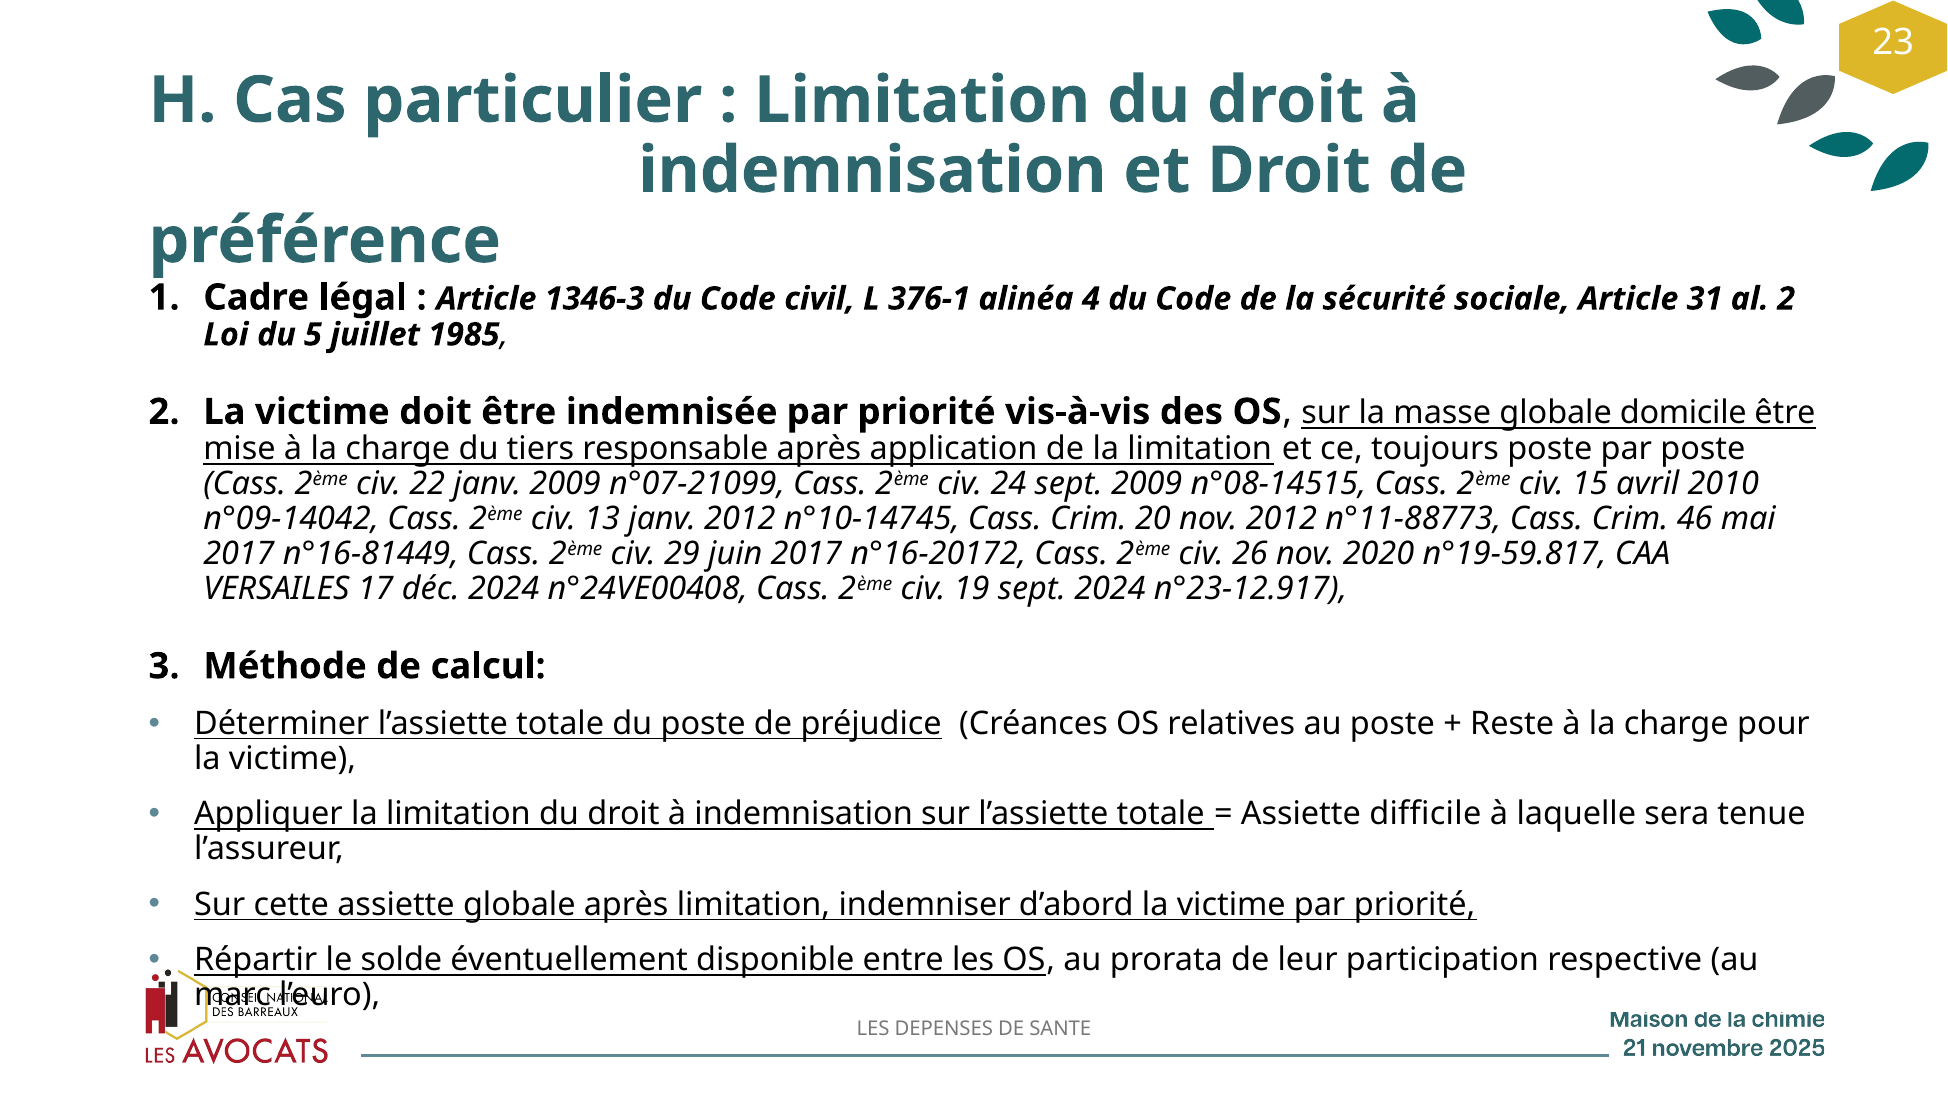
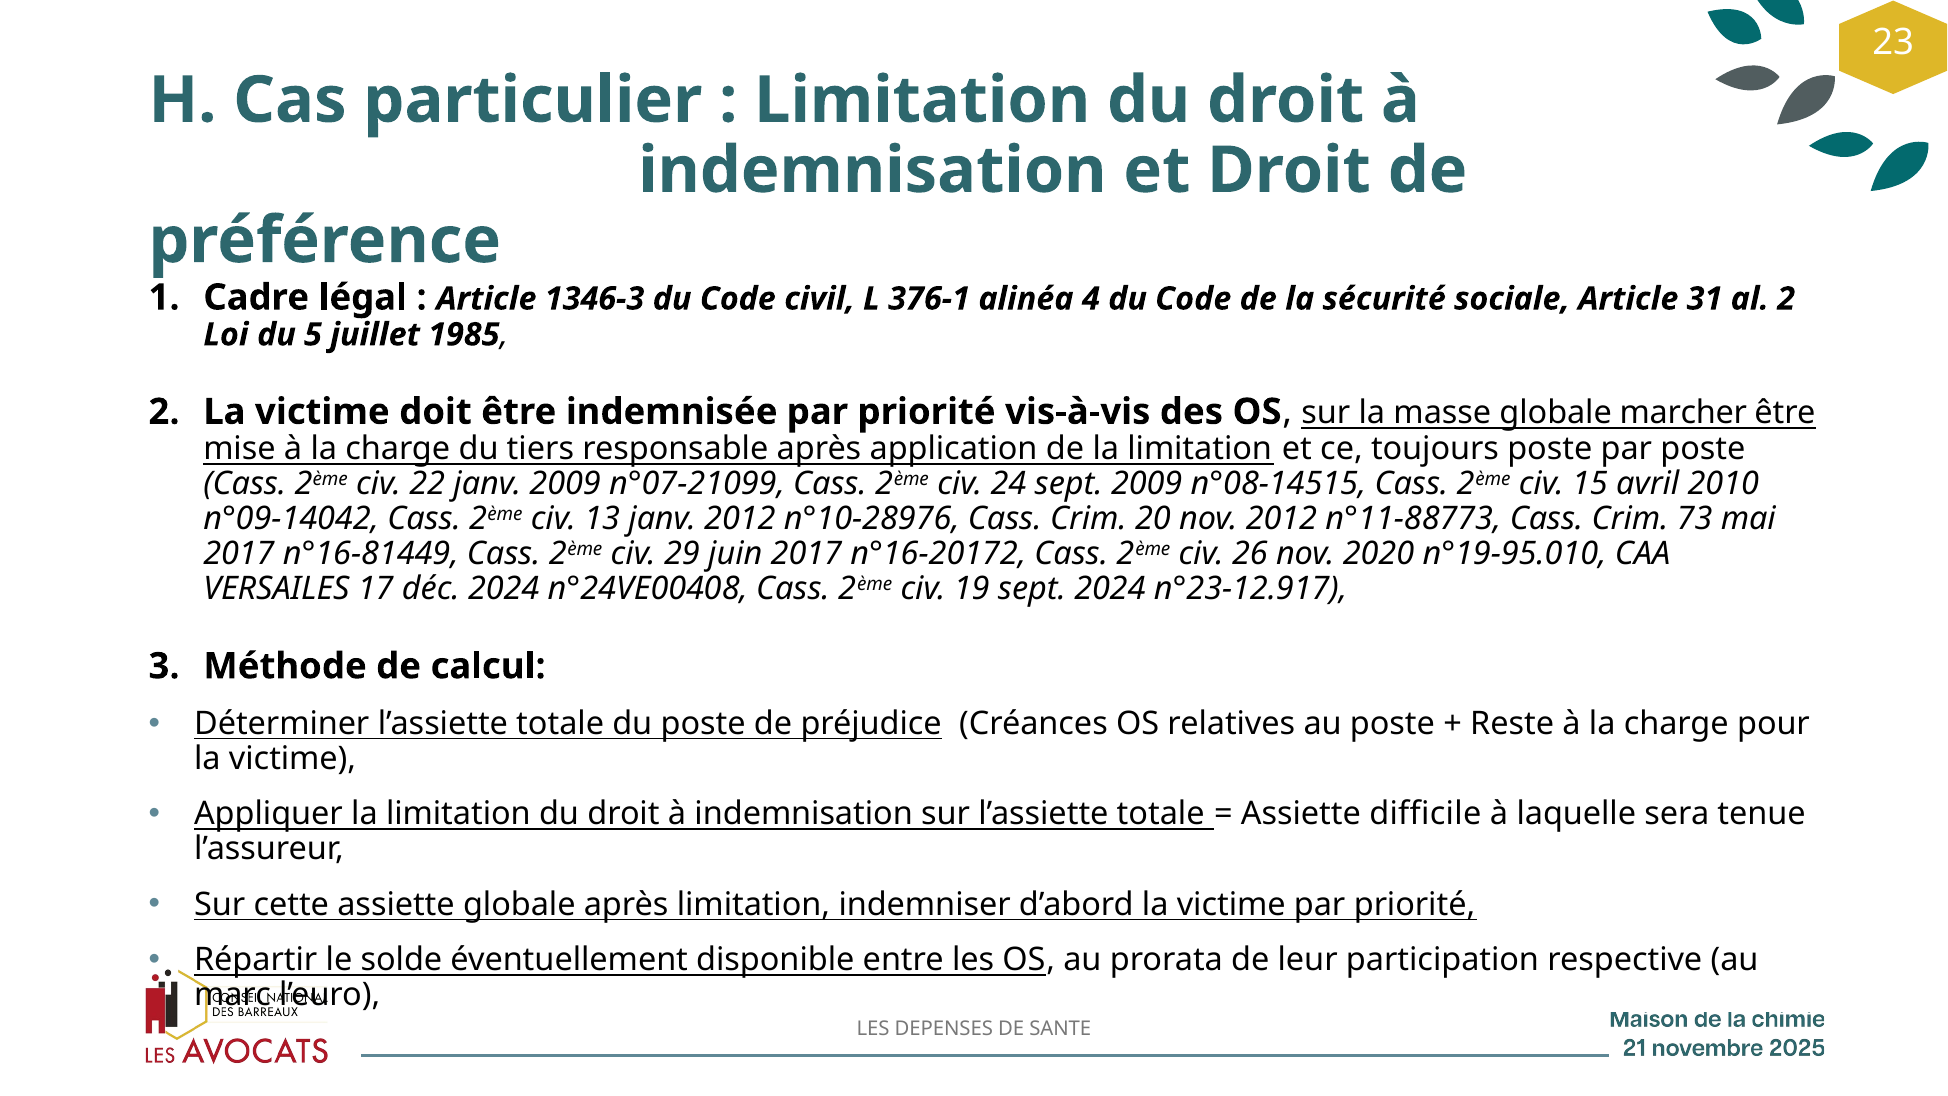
domicile: domicile -> marcher
n°10-14745: n°10-14745 -> n°10-28976
46: 46 -> 73
n°19-59.817: n°19-59.817 -> n°19-95.010
